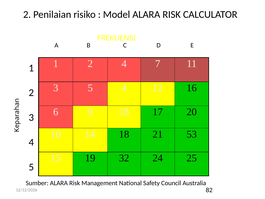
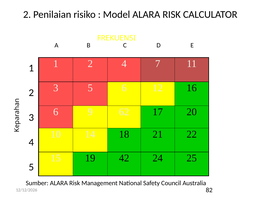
5 4: 4 -> 6
9 18: 18 -> 62
53: 53 -> 22
32: 32 -> 42
